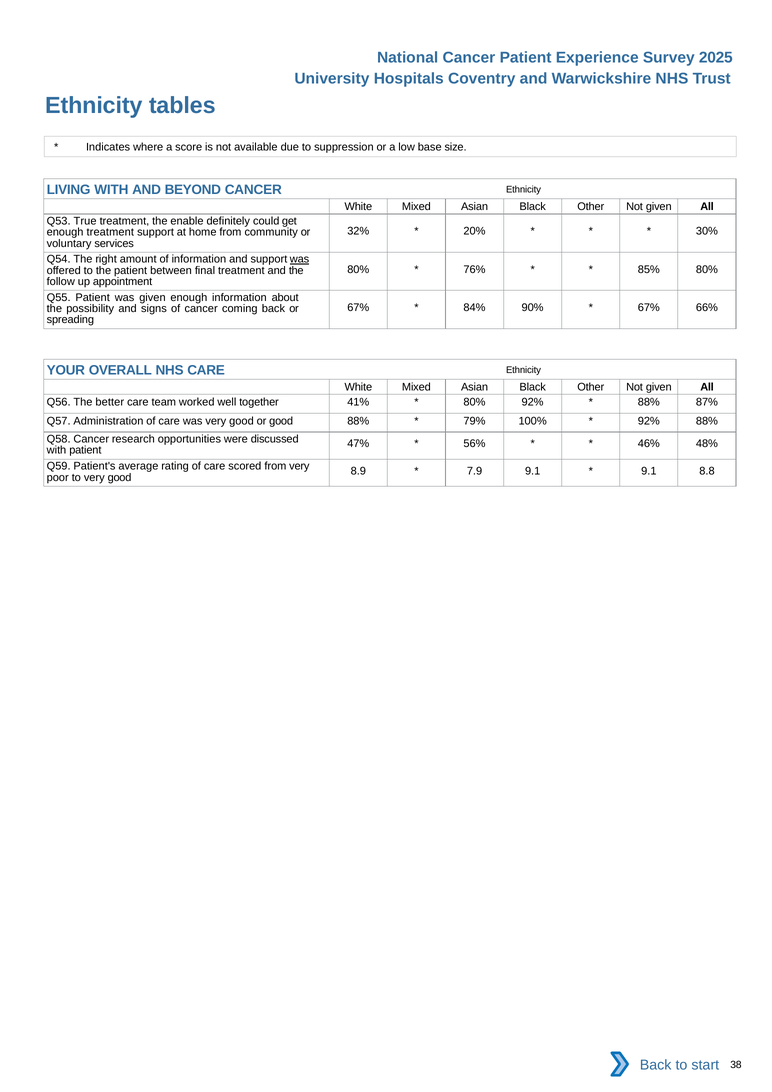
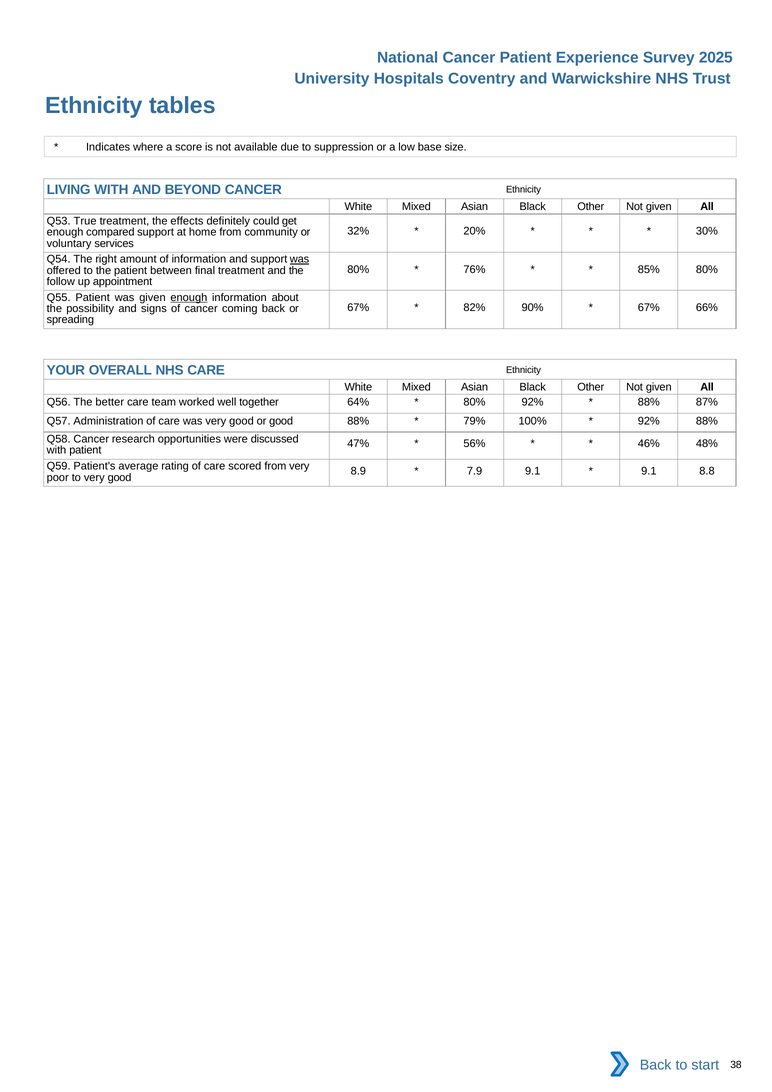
enable: enable -> effects
enough treatment: treatment -> compared
enough at (189, 298) underline: none -> present
84%: 84% -> 82%
41%: 41% -> 64%
